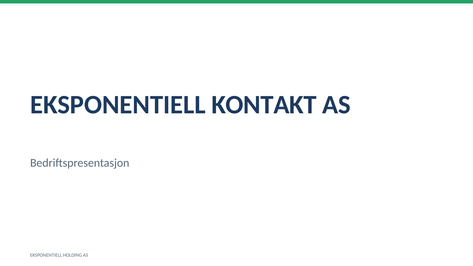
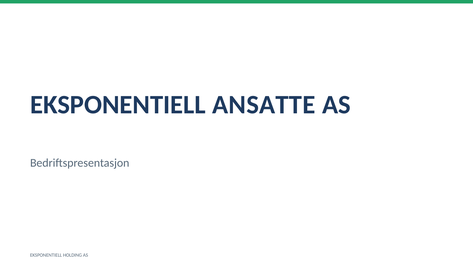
KONTAKT: KONTAKT -> ANSATTE
